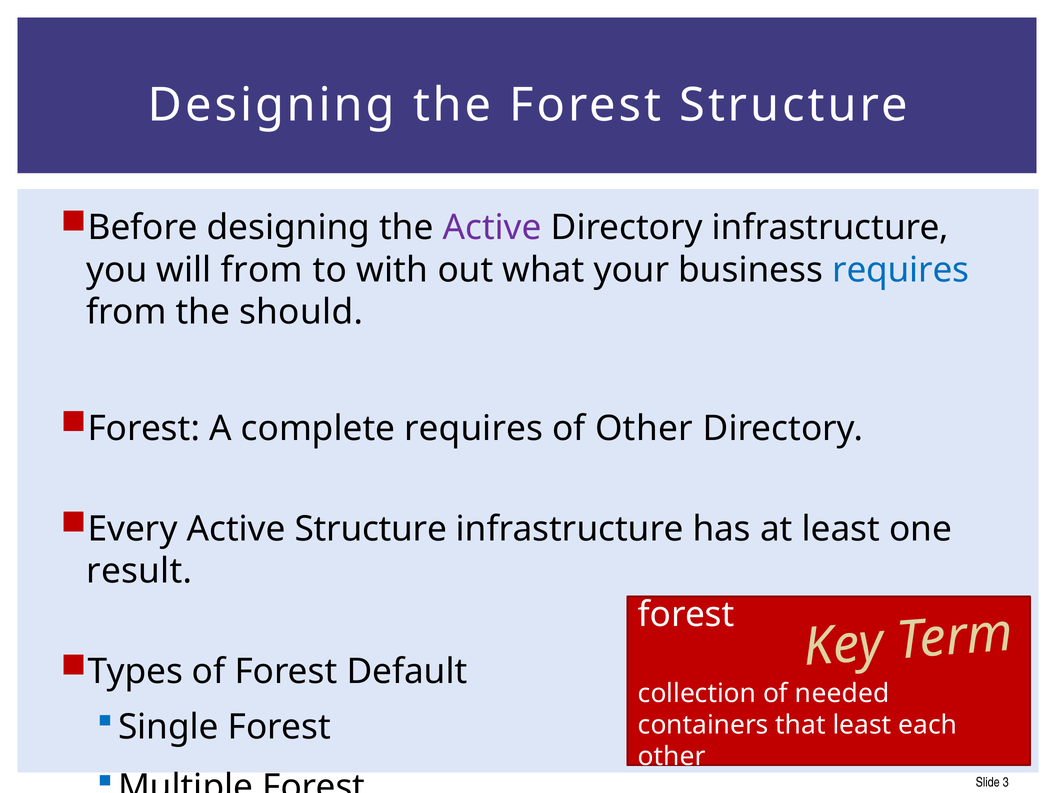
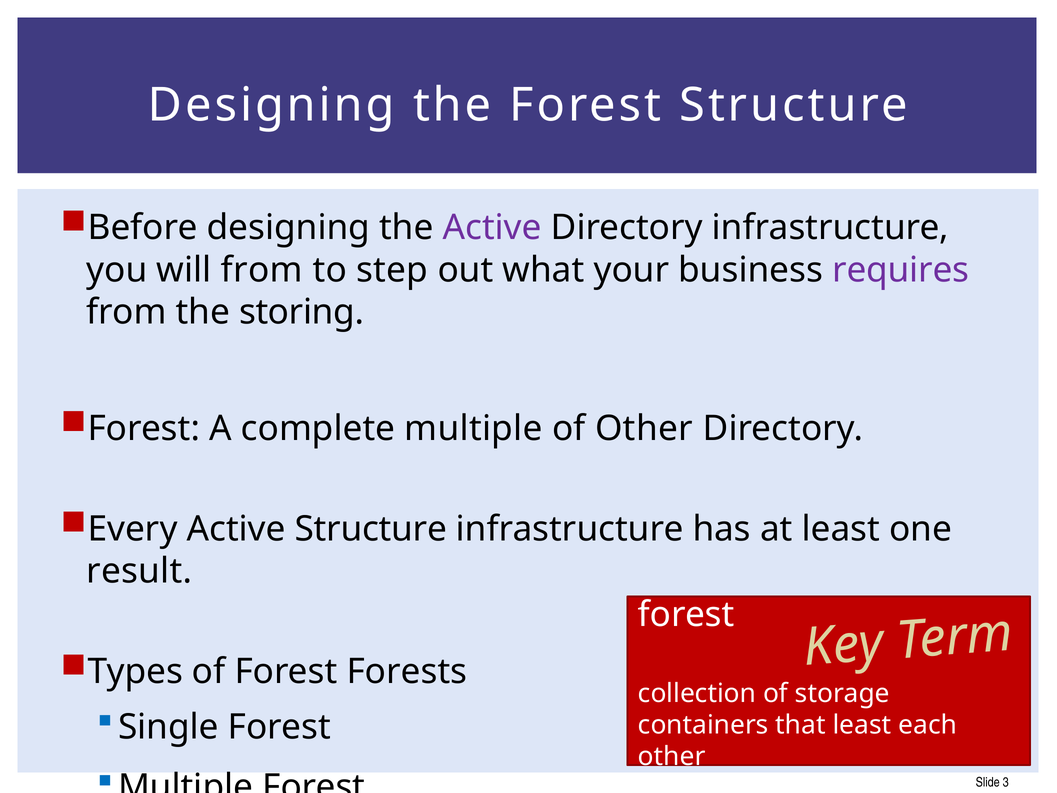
with: with -> step
requires at (901, 270) colour: blue -> purple
should: should -> storing
complete requires: requires -> multiple
Default: Default -> Forests
needed: needed -> storage
